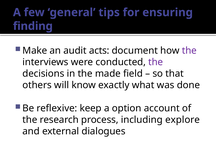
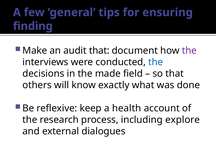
audit acts: acts -> that
the at (156, 62) colour: purple -> blue
option: option -> health
